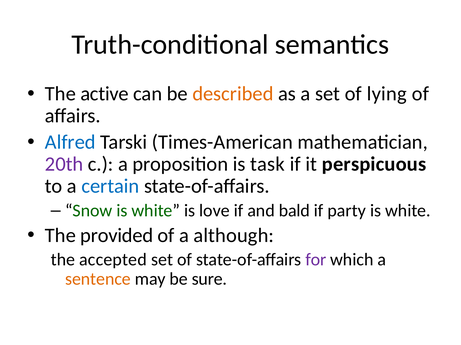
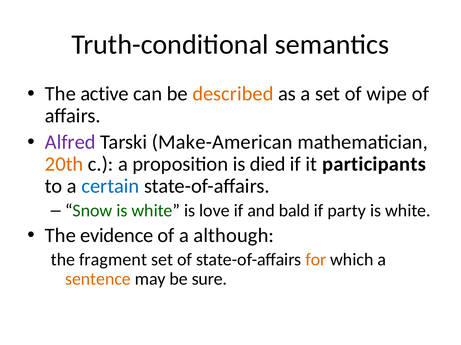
lying: lying -> wipe
Alfred colour: blue -> purple
Times-American: Times-American -> Make-American
20th colour: purple -> orange
task: task -> died
perspicuous: perspicuous -> participants
provided: provided -> evidence
accepted: accepted -> fragment
for colour: purple -> orange
